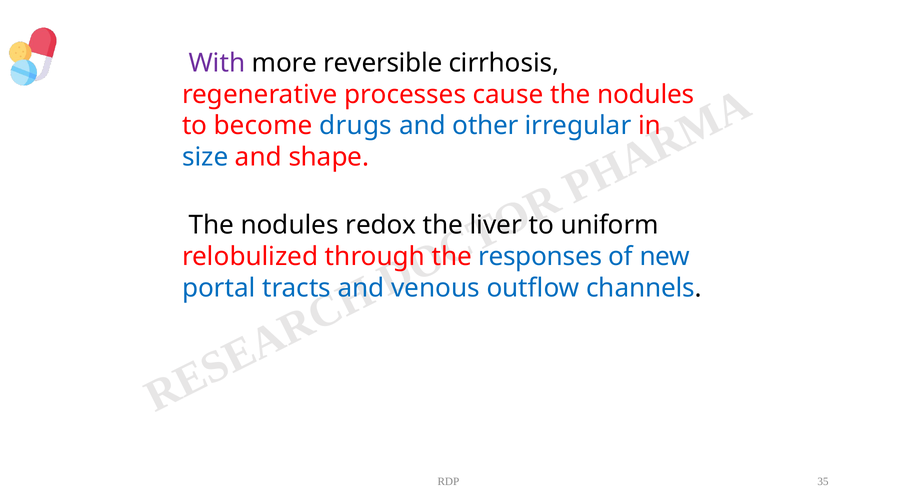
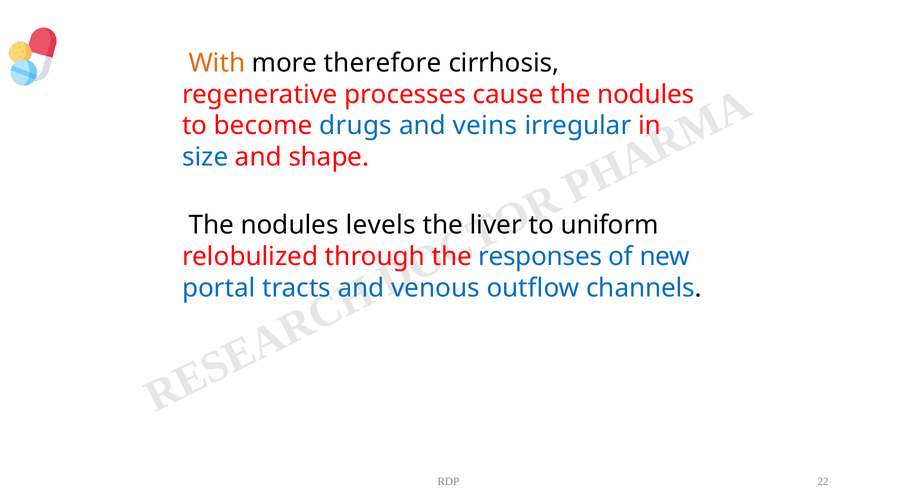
With colour: purple -> orange
reversible: reversible -> therefore
other: other -> veins
redox: redox -> levels
35: 35 -> 22
